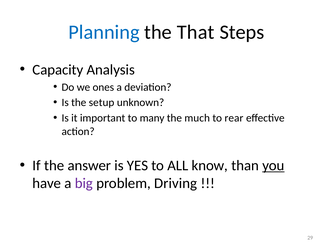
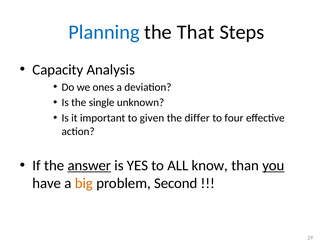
setup: setup -> single
many: many -> given
much: much -> differ
rear: rear -> four
answer underline: none -> present
big colour: purple -> orange
Driving: Driving -> Second
